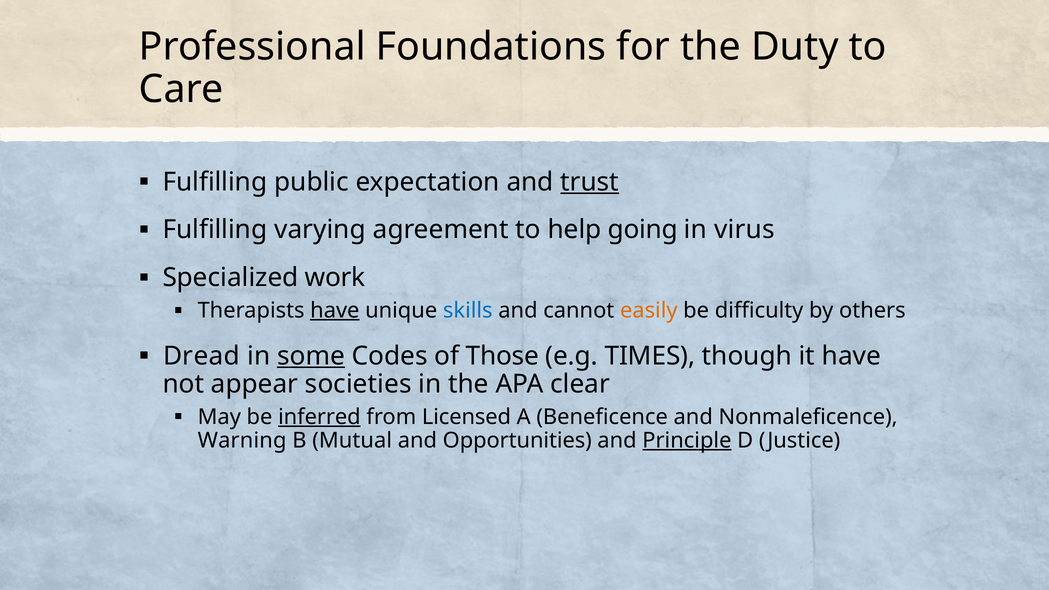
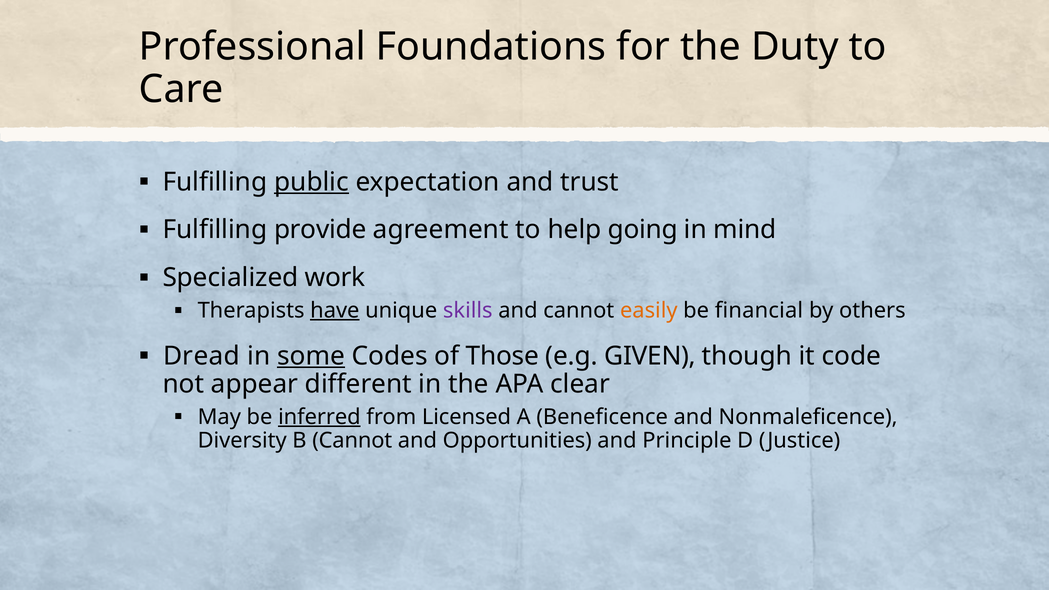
public underline: none -> present
trust underline: present -> none
varying: varying -> provide
virus: virus -> mind
skills colour: blue -> purple
difficulty: difficulty -> financial
TIMES: TIMES -> GIVEN
it have: have -> code
societies: societies -> different
Warning: Warning -> Diversity
B Mutual: Mutual -> Cannot
Principle underline: present -> none
